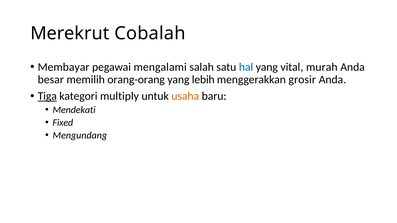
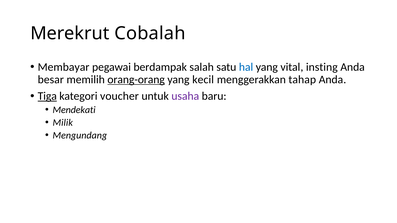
mengalami: mengalami -> berdampak
murah: murah -> insting
orang-orang underline: none -> present
lebih: lebih -> kecil
grosir: grosir -> tahap
multiply: multiply -> voucher
usaha colour: orange -> purple
Fixed: Fixed -> Milik
